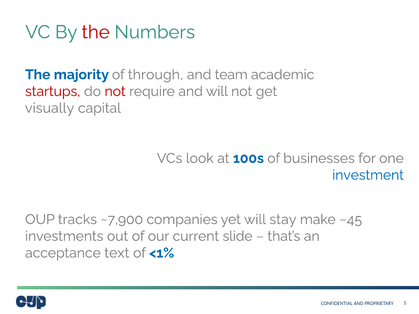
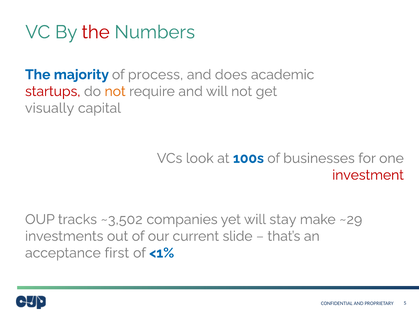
through: through -> process
team: team -> does
not at (115, 91) colour: red -> orange
investment colour: blue -> red
~7,900: ~7,900 -> ~3,502
~45: ~45 -> ~29
text: text -> first
